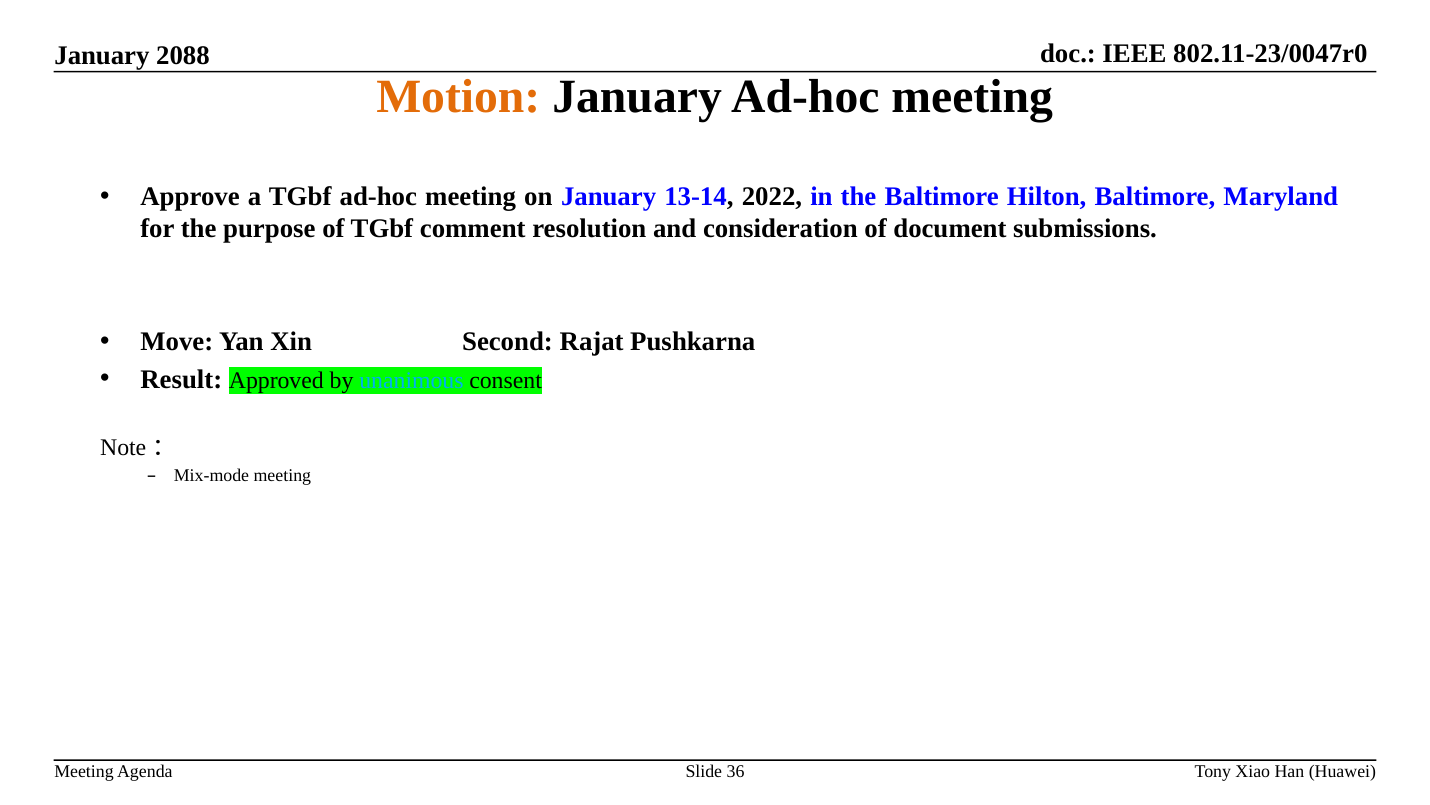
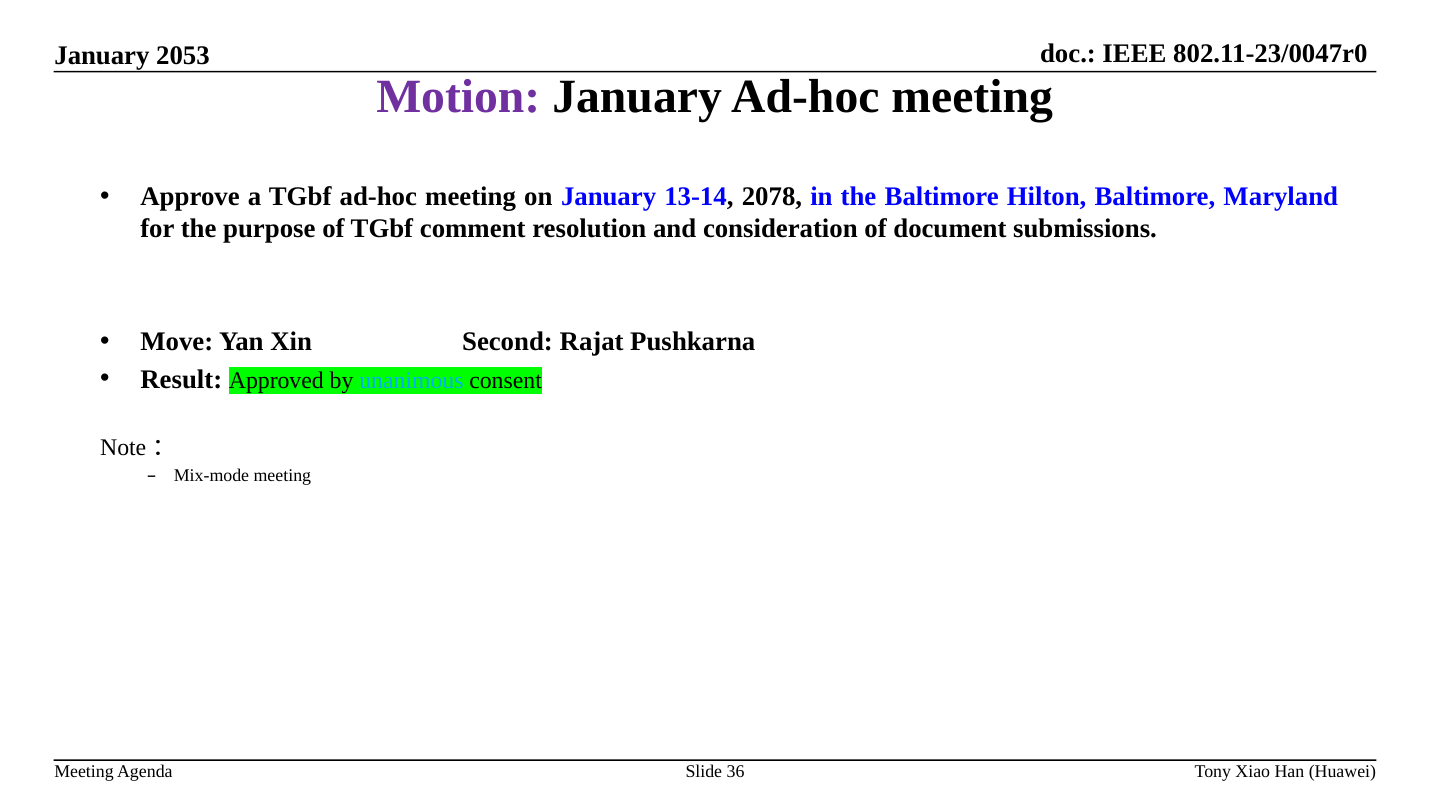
2088: 2088 -> 2053
Motion colour: orange -> purple
2022: 2022 -> 2078
